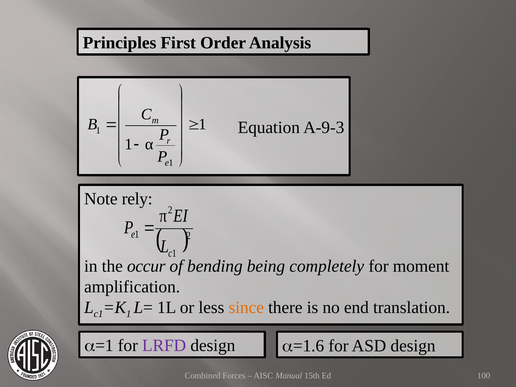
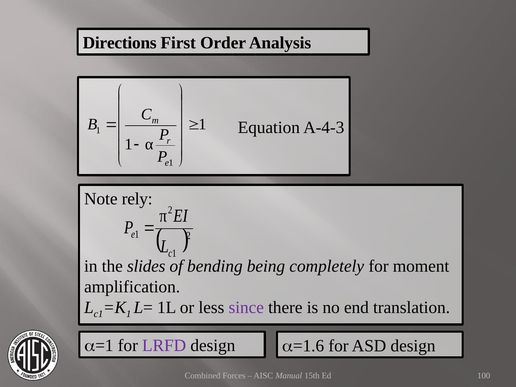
Principles: Principles -> Directions
A-9-3: A-9-3 -> A-4-3
occur: occur -> slides
since colour: orange -> purple
